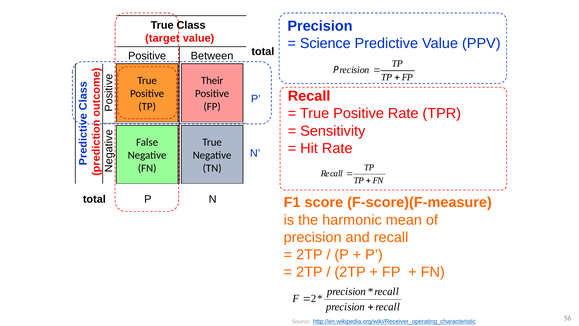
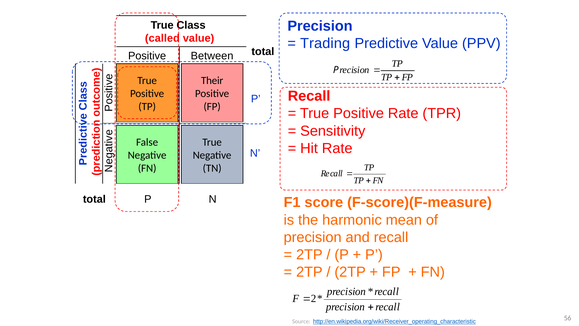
target: target -> called
Science: Science -> Trading
